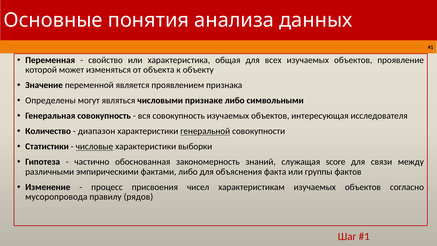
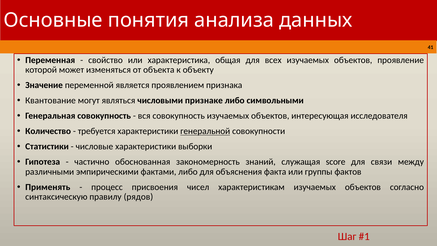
Определены: Определены -> Квантование
диапазон: диапазон -> требуется
числовые underline: present -> none
Изменение: Изменение -> Применять
мусоропровода: мусоропровода -> синтаксическую
